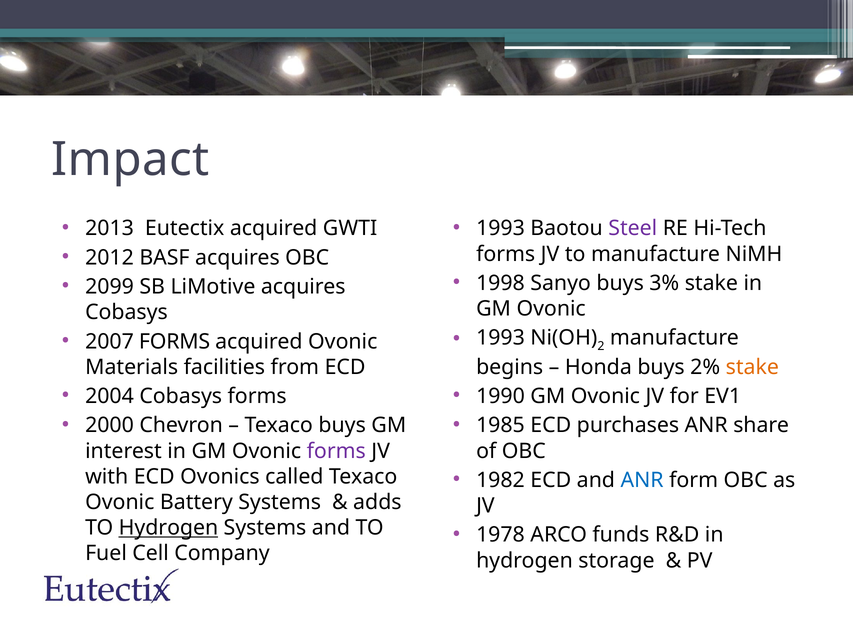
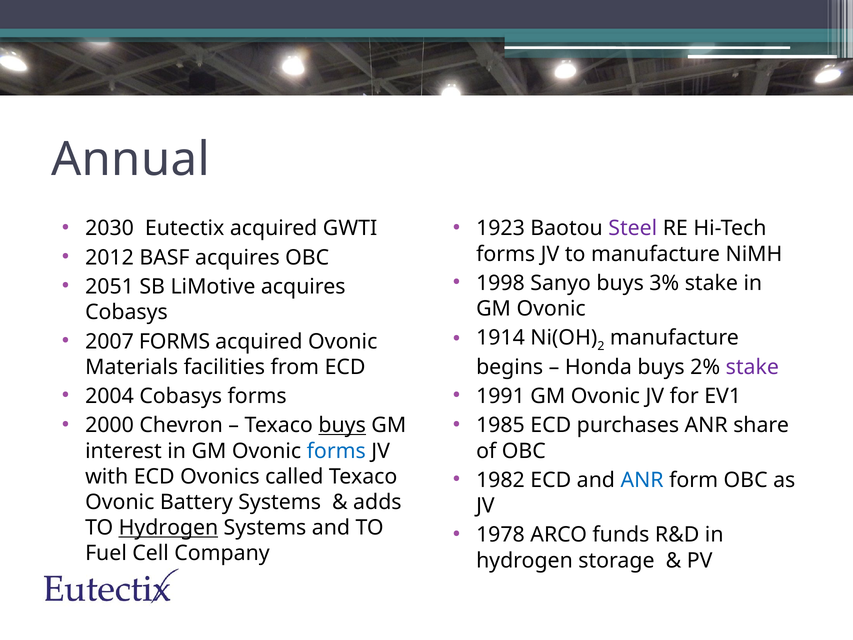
Impact: Impact -> Annual
2013: 2013 -> 2030
1993 at (500, 228): 1993 -> 1923
2099: 2099 -> 2051
1993 at (500, 338): 1993 -> 1914
stake at (752, 367) colour: orange -> purple
1990: 1990 -> 1991
buys at (342, 425) underline: none -> present
forms at (336, 451) colour: purple -> blue
